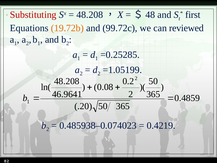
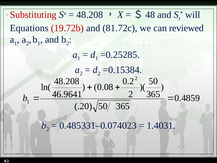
first: first -> will
19.72b colour: orange -> red
99.72c: 99.72c -> 81.72c
=1.05199: =1.05199 -> =0.15384
0.485938–0.074023: 0.485938–0.074023 -> 0.485331–0.074023
0.4219: 0.4219 -> 1.4031
